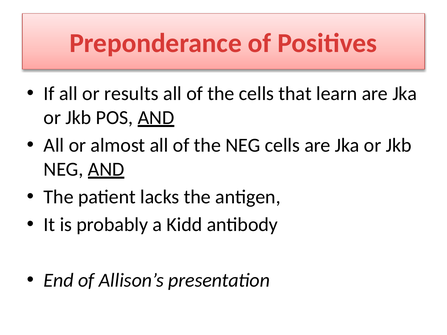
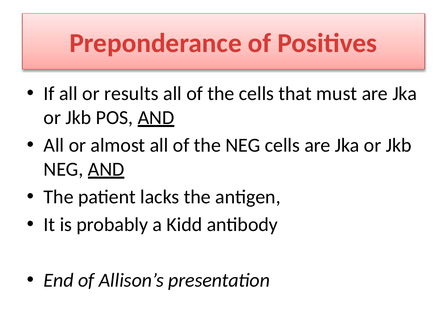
learn: learn -> must
